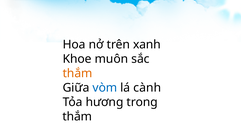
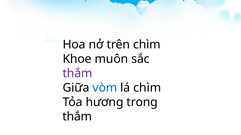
trên xanh: xanh -> chìm
thắm at (78, 74) colour: orange -> purple
lá cành: cành -> chìm
